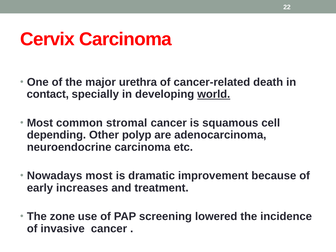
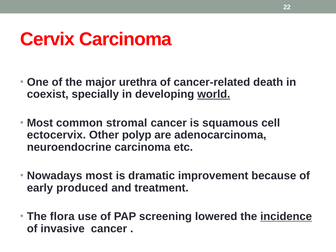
contact: contact -> coexist
depending: depending -> ectocervix
increases: increases -> produced
zone: zone -> flora
incidence underline: none -> present
